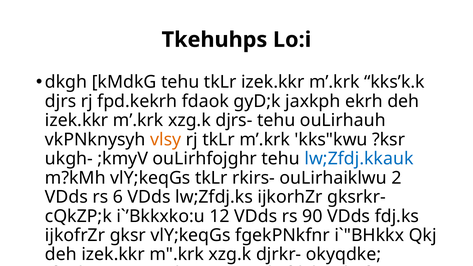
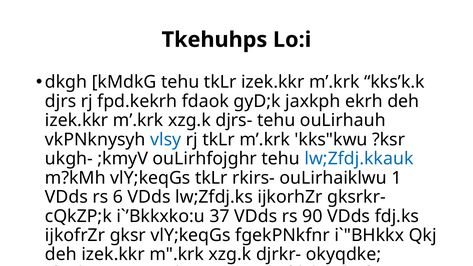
vlsy colour: orange -> blue
2: 2 -> 1
12: 12 -> 37
